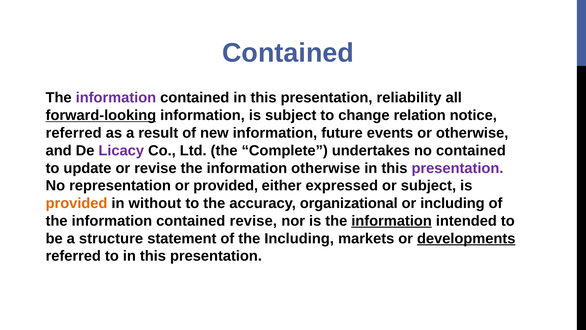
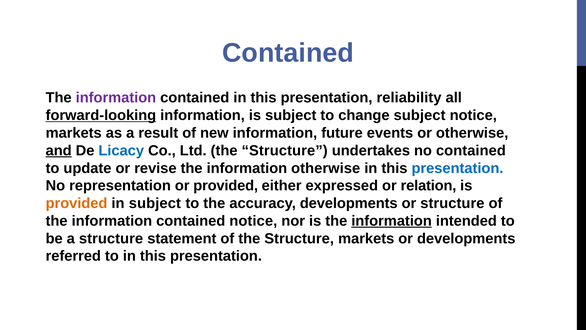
change relation: relation -> subject
referred at (74, 133): referred -> markets
and underline: none -> present
Licacy colour: purple -> blue
Ltd the Complete: Complete -> Structure
presentation at (457, 168) colour: purple -> blue
or subject: subject -> relation
in without: without -> subject
accuracy organizational: organizational -> developments
or including: including -> structure
contained revise: revise -> notice
of the Including: Including -> Structure
developments at (466, 238) underline: present -> none
